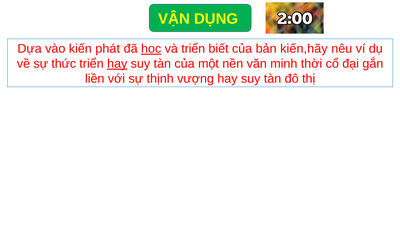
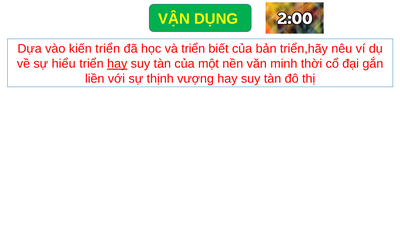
kiến phát: phát -> triển
học underline: present -> none
kiến,hãy: kiến,hãy -> triển,hãy
thức: thức -> hiểu
